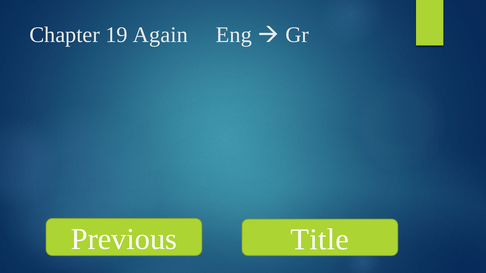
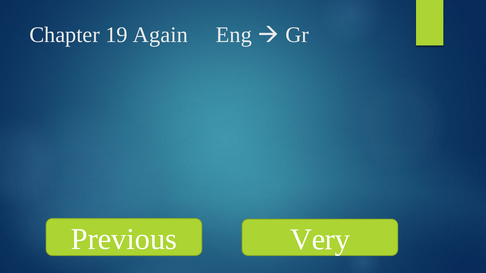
Title: Title -> Very
